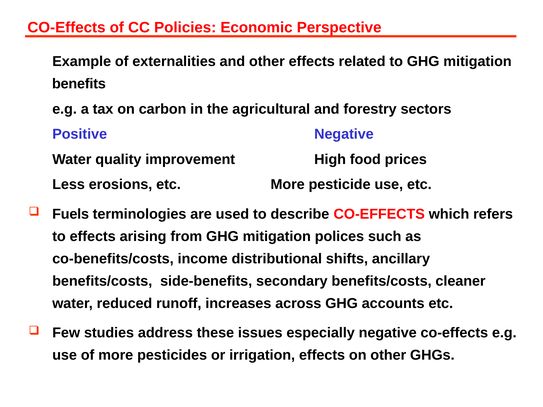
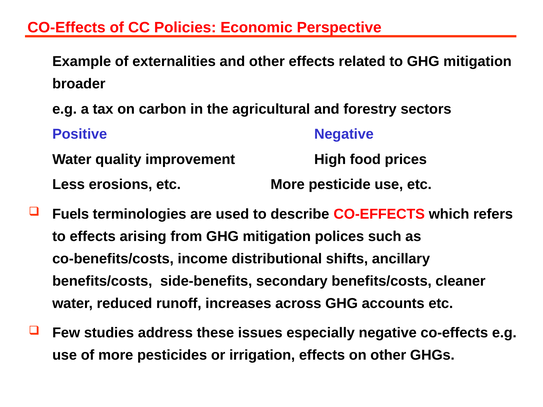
benefits: benefits -> broader
